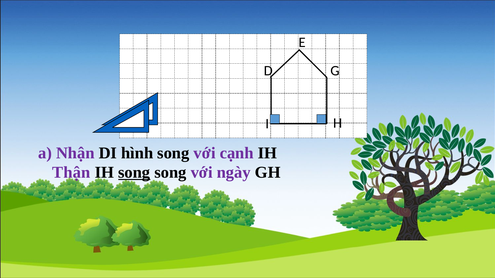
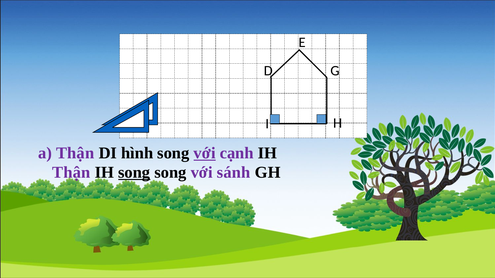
a Nhận: Nhận -> Thận
với at (205, 153) underline: none -> present
ngày: ngày -> sánh
